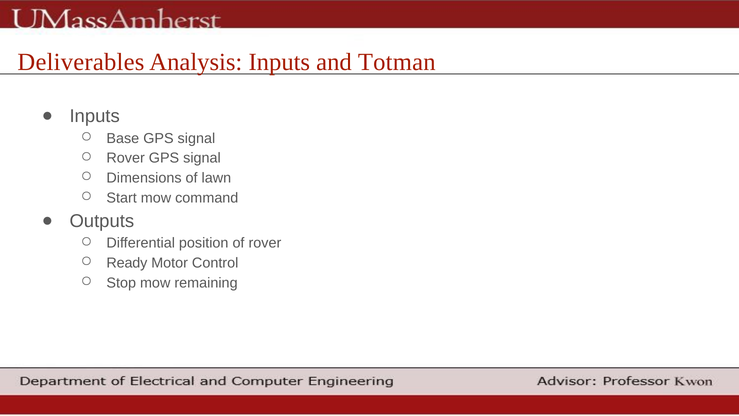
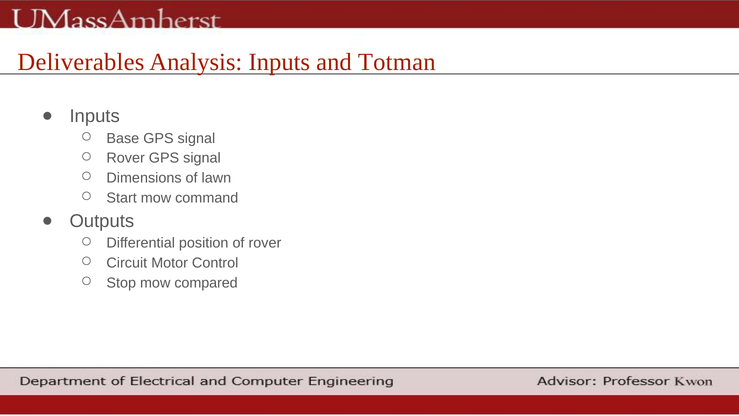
Ready: Ready -> Circuit
remaining: remaining -> compared
